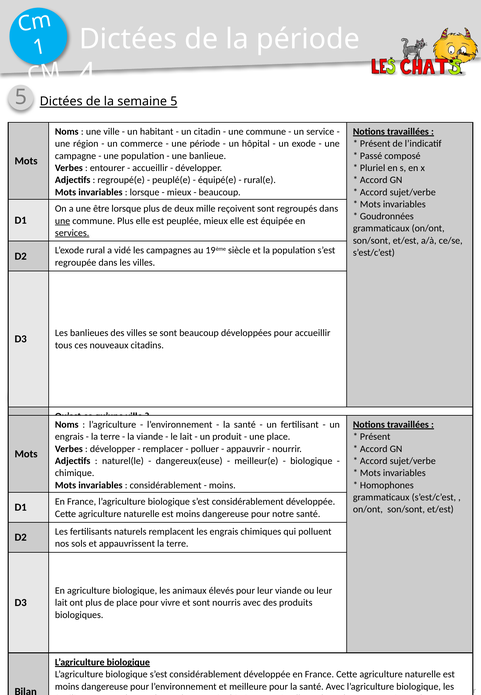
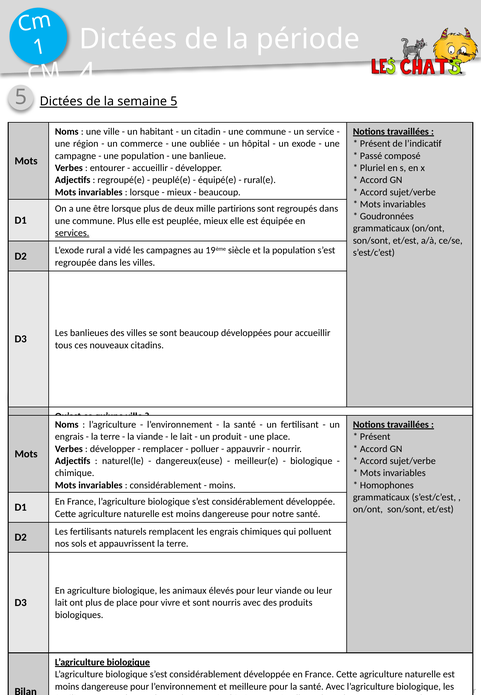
une période: période -> oubliée
reçoivent: reçoivent -> partirions
une at (63, 221) underline: present -> none
